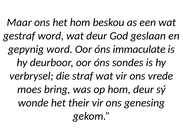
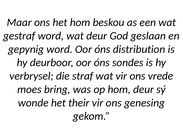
immaculate: immaculate -> distribution
